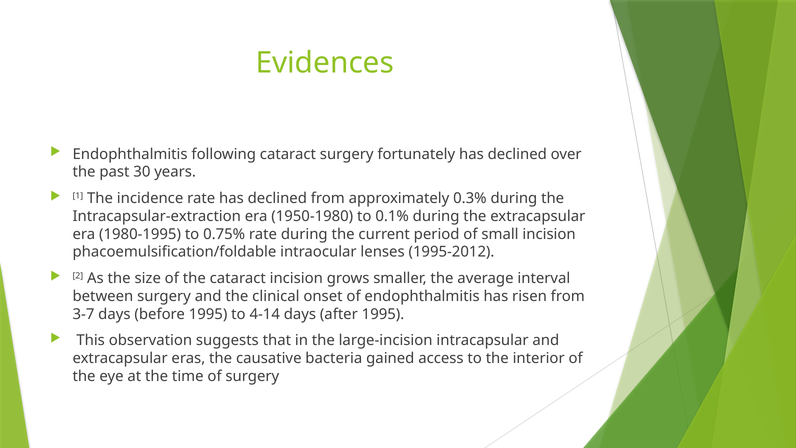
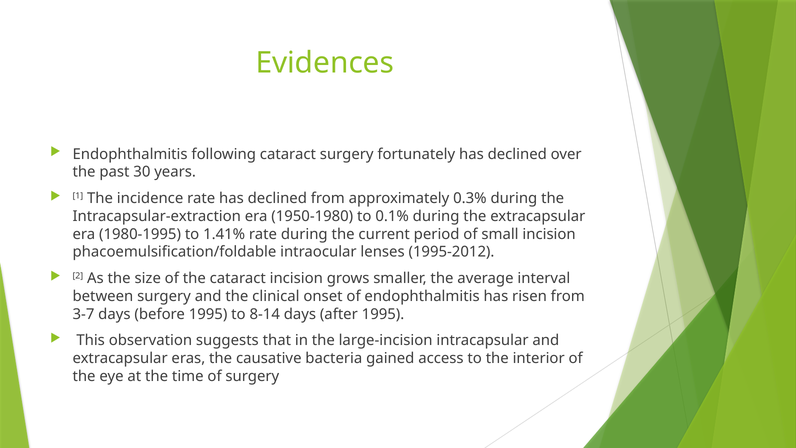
0.75%: 0.75% -> 1.41%
4-14: 4-14 -> 8-14
